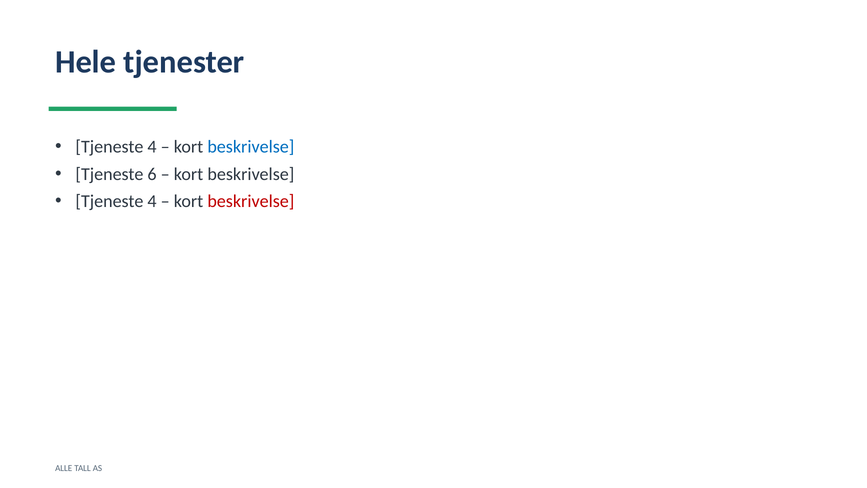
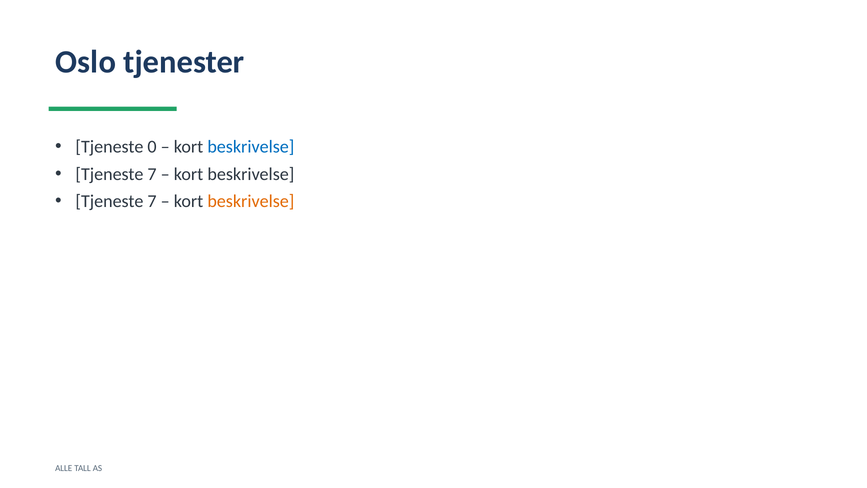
Hele: Hele -> Oslo
4 at (152, 147): 4 -> 0
6 at (152, 174): 6 -> 7
4 at (152, 201): 4 -> 7
beskrivelse at (251, 201) colour: red -> orange
